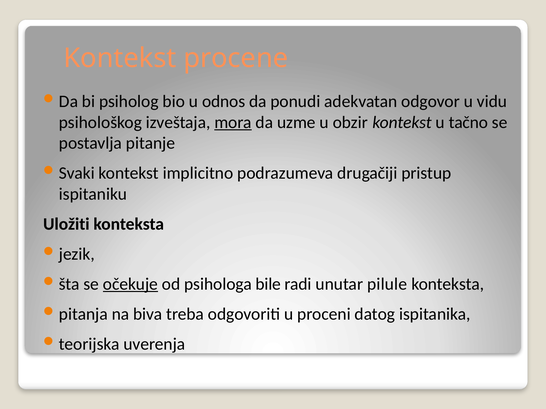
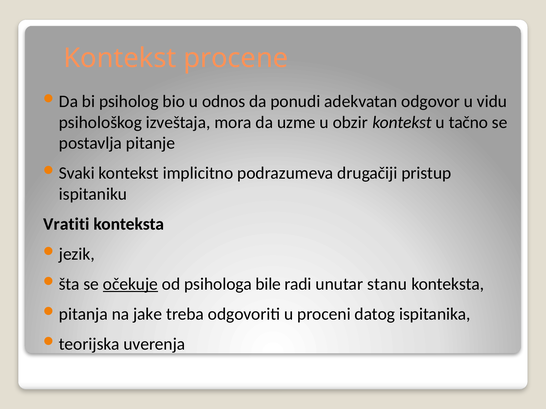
mora underline: present -> none
Uložiti: Uložiti -> Vratiti
pilule: pilule -> stanu
biva: biva -> jake
